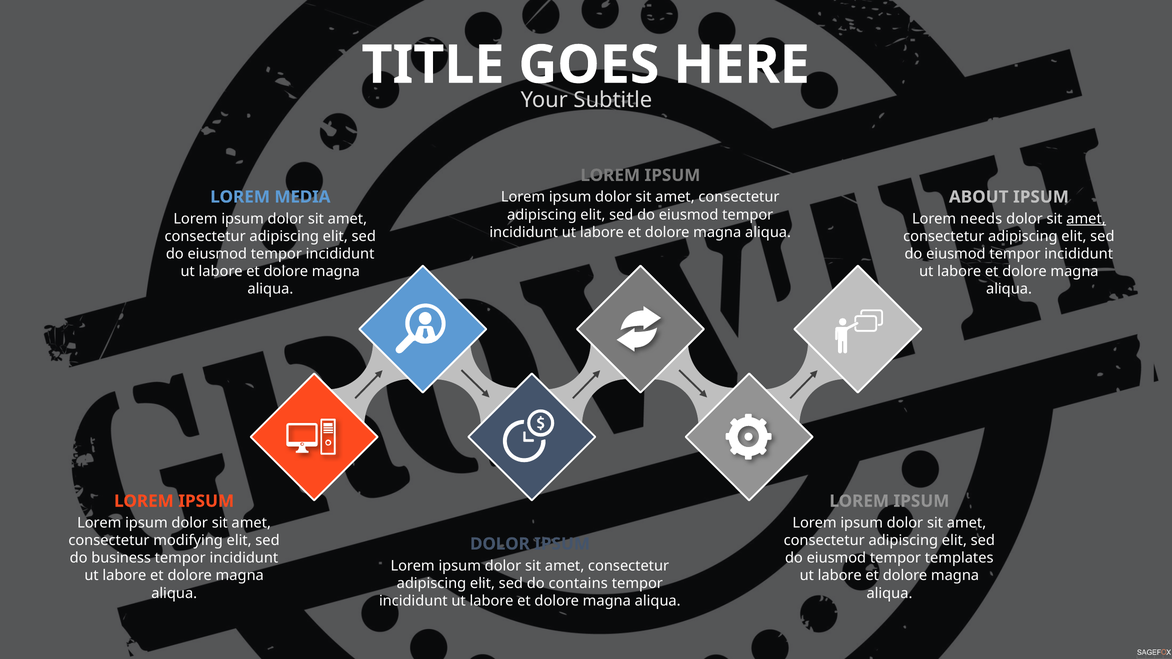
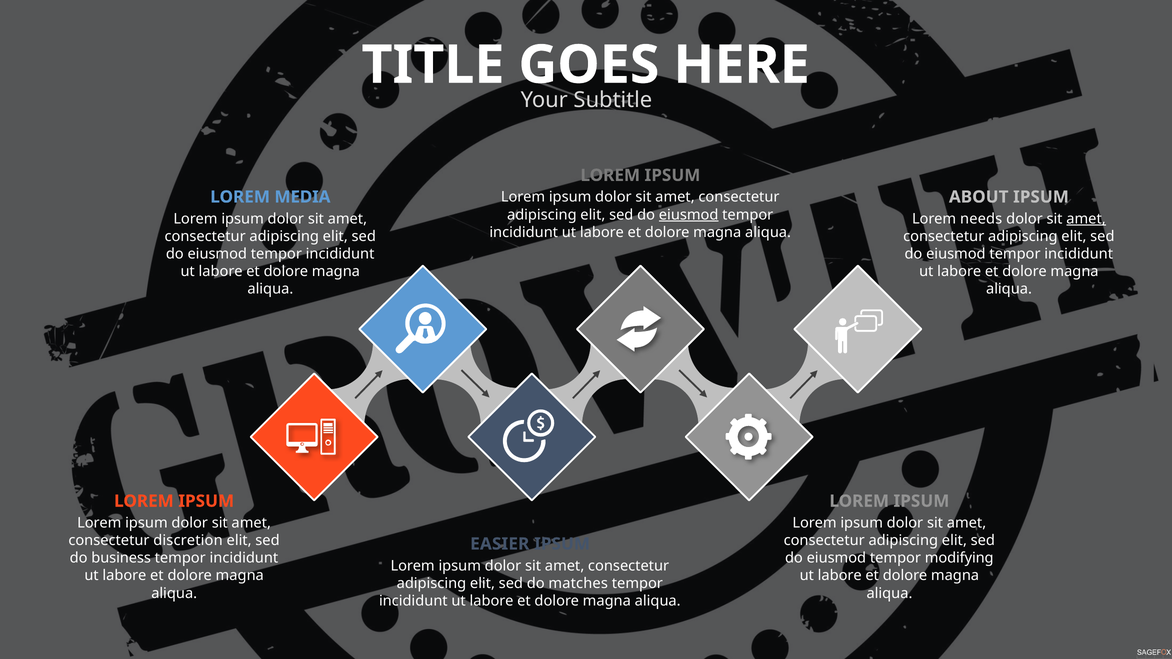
eiusmod at (689, 215) underline: none -> present
modifying: modifying -> discretion
DOLOR at (500, 544): DOLOR -> EASIER
templates: templates -> modifying
contains: contains -> matches
